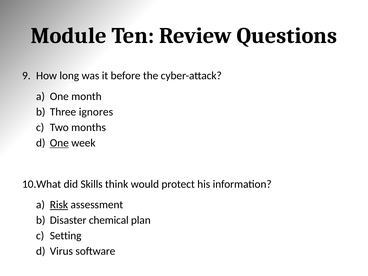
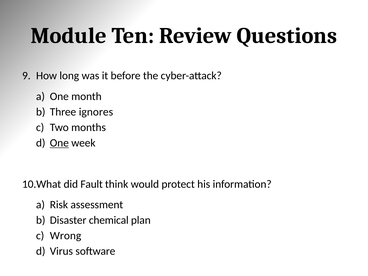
Skills: Skills -> Fault
Risk underline: present -> none
Setting: Setting -> Wrong
